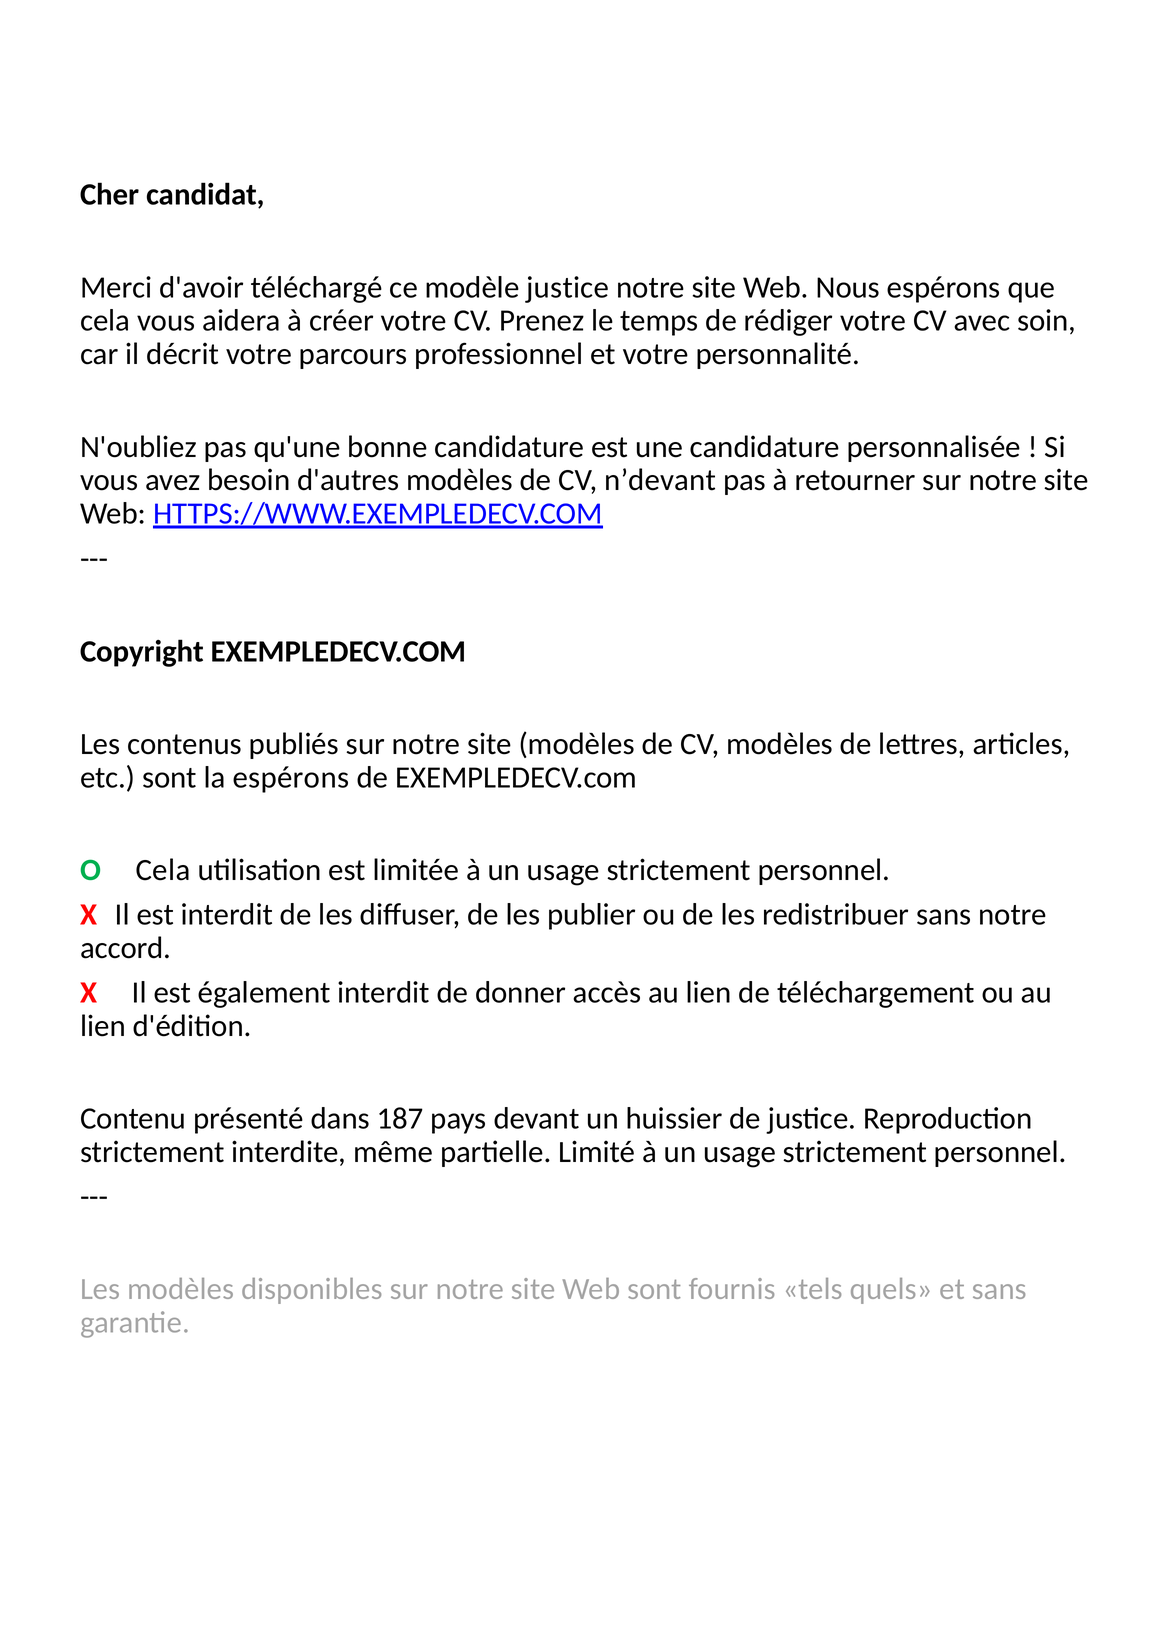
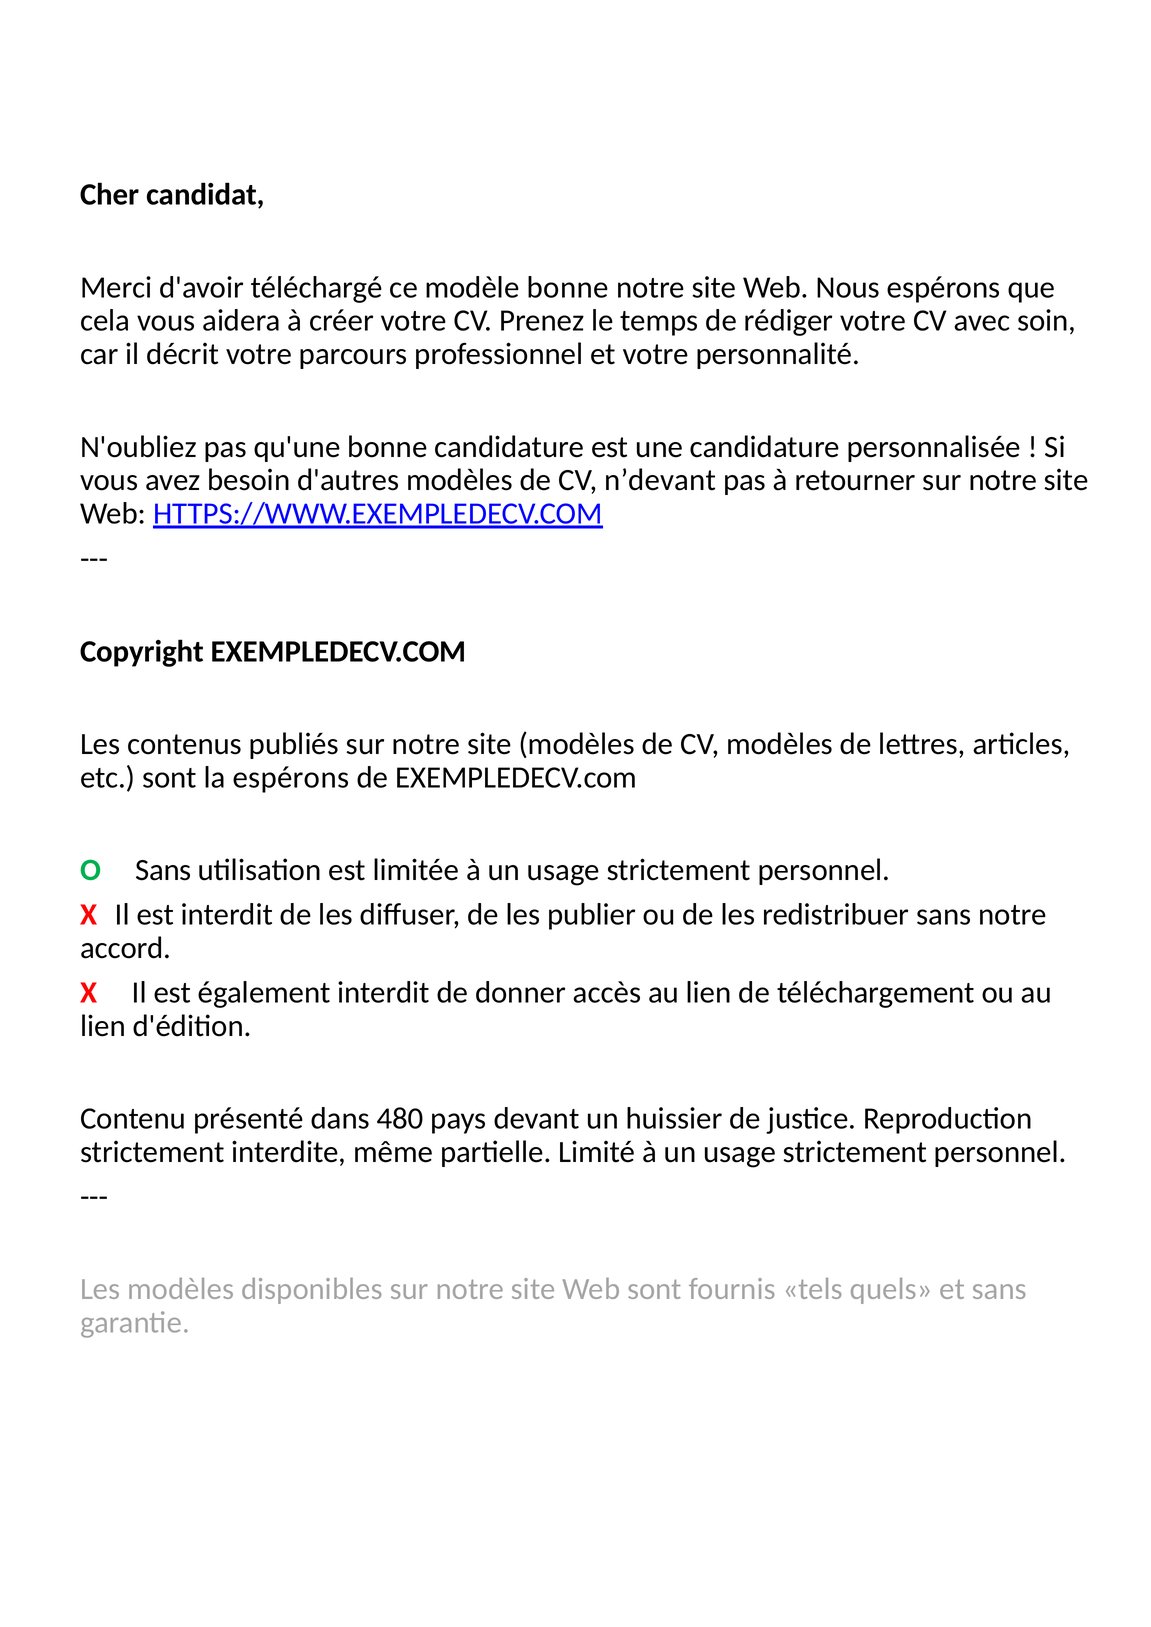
modèle justice: justice -> bonne
O Cela: Cela -> Sans
187: 187 -> 480
